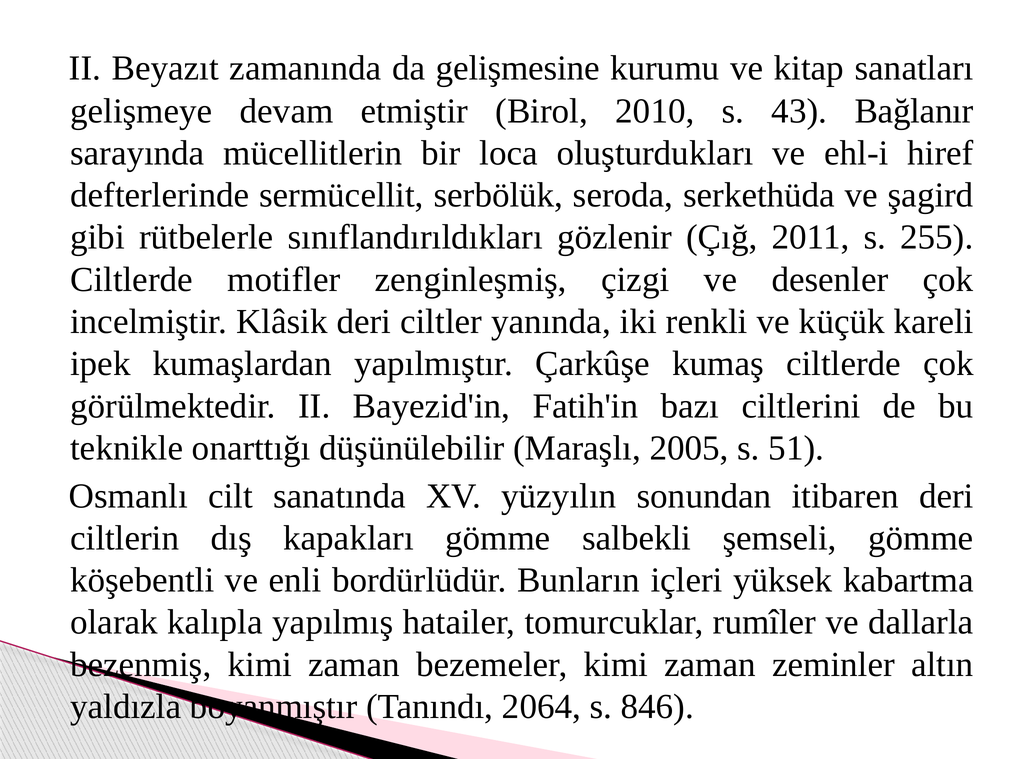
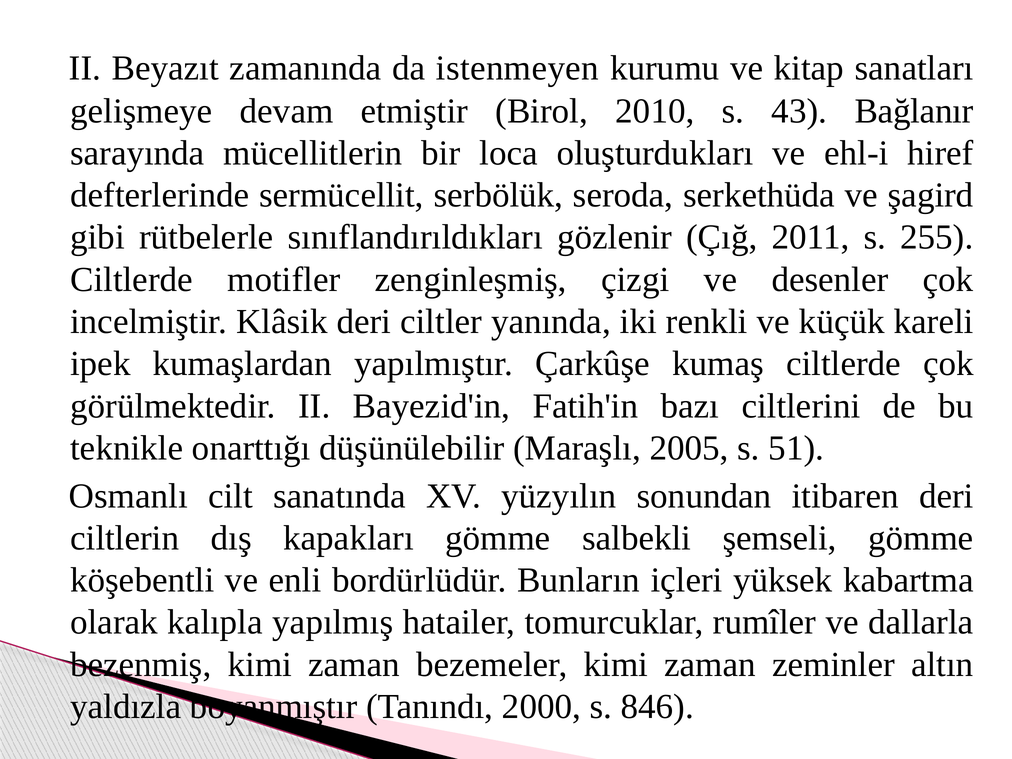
gelişmesine: gelişmesine -> istenmeyen
2064: 2064 -> 2000
